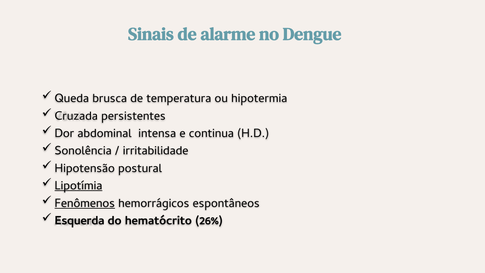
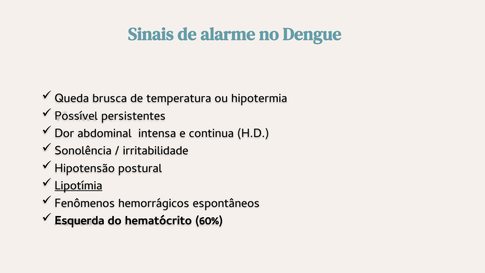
Cruzada: Cruzada -> Possível
Fenômenos underline: present -> none
26%: 26% -> 60%
